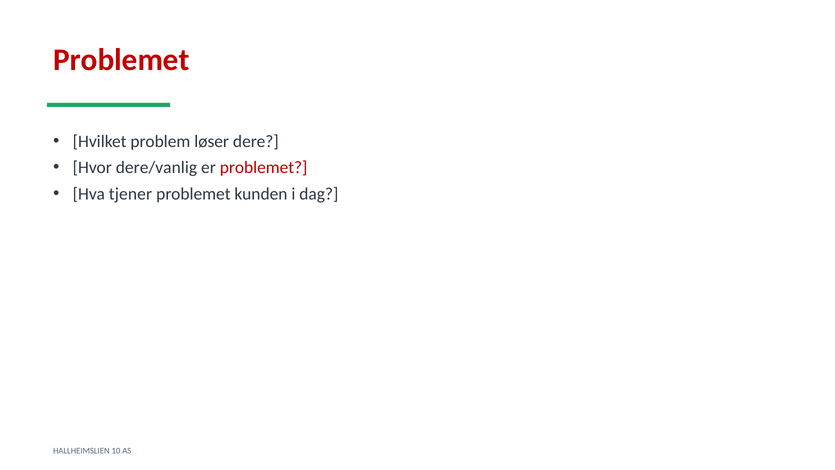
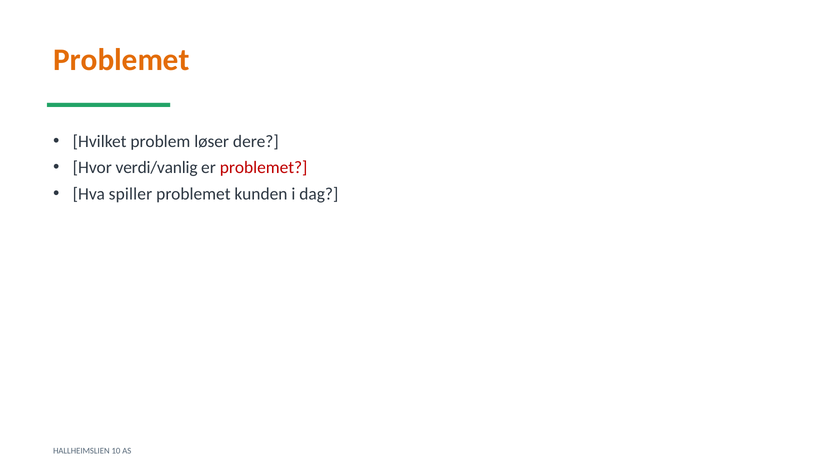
Problemet at (121, 60) colour: red -> orange
dere/vanlig: dere/vanlig -> verdi/vanlig
tjener: tjener -> spiller
